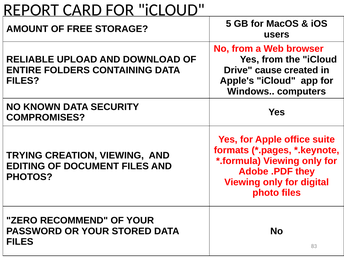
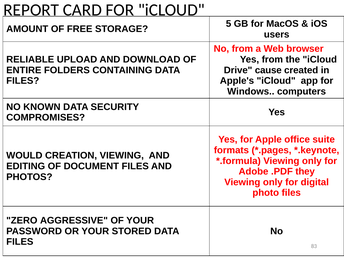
TRYING: TRYING -> WOULD
RECOMMEND: RECOMMEND -> AGGRESSIVE
